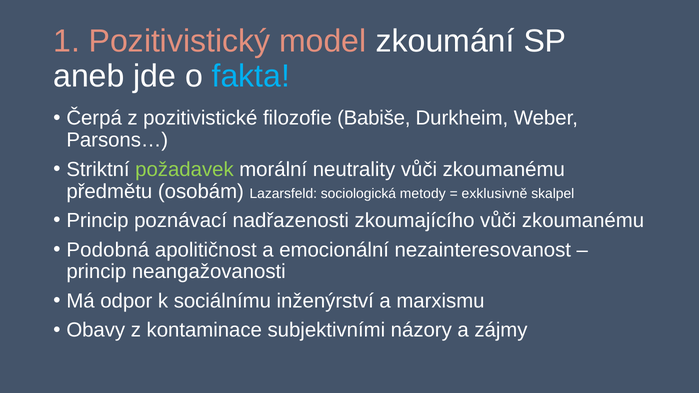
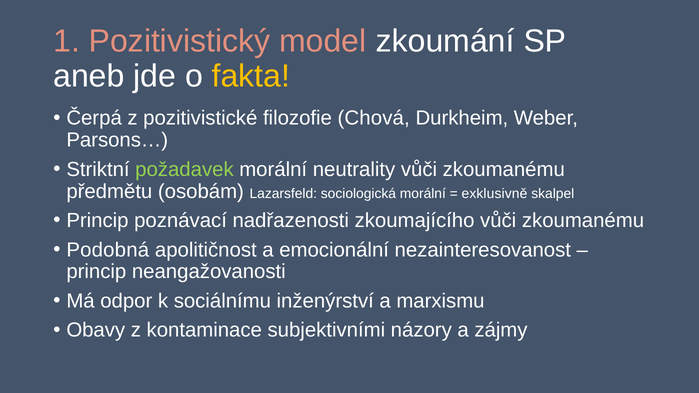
fakta colour: light blue -> yellow
Babiše: Babiše -> Chová
sociologická metody: metody -> morální
